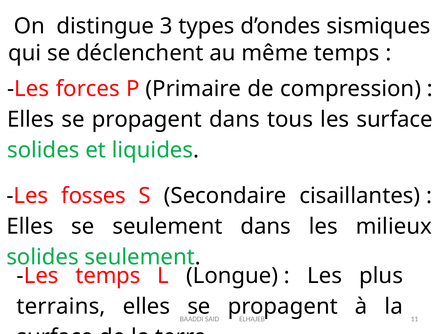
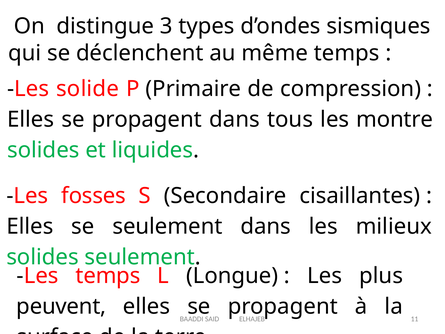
forces: forces -> solide
les surface: surface -> montre
terrains: terrains -> peuvent
